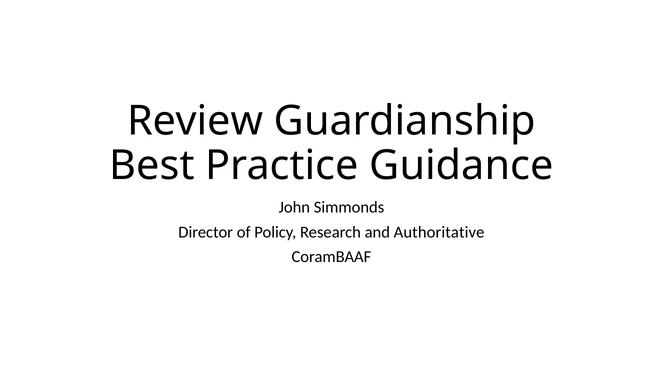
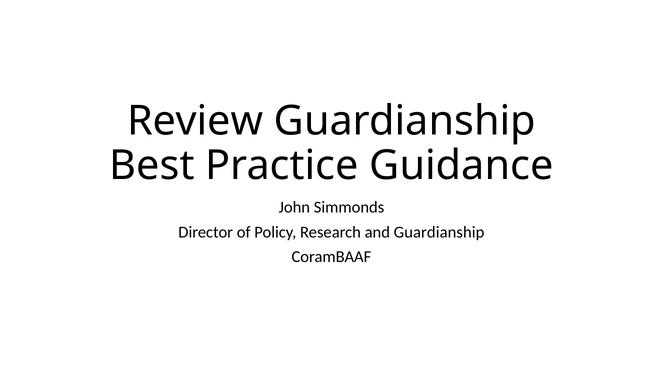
and Authoritative: Authoritative -> Guardianship
